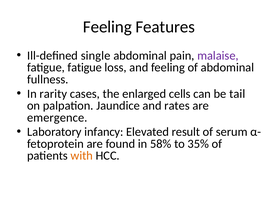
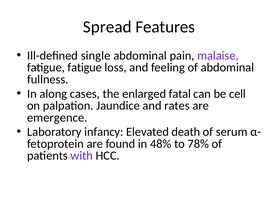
Feeling at (107, 27): Feeling -> Spread
rarity: rarity -> along
cells: cells -> fatal
tail: tail -> cell
result: result -> death
58%: 58% -> 48%
35%: 35% -> 78%
with colour: orange -> purple
